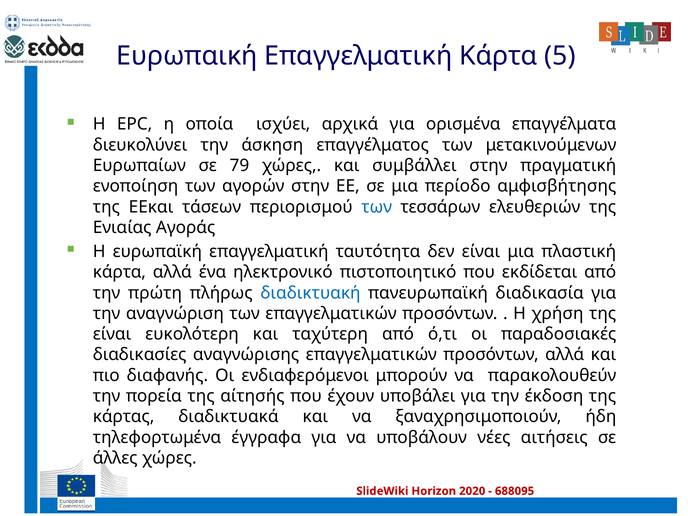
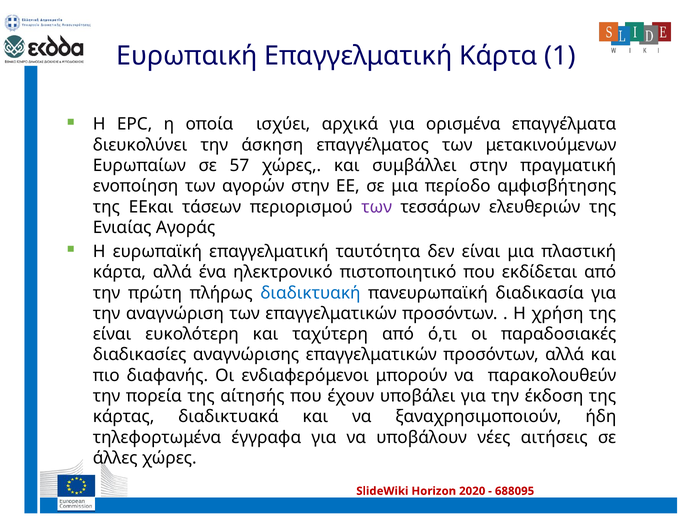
5: 5 -> 1
79: 79 -> 57
των at (377, 207) colour: blue -> purple
